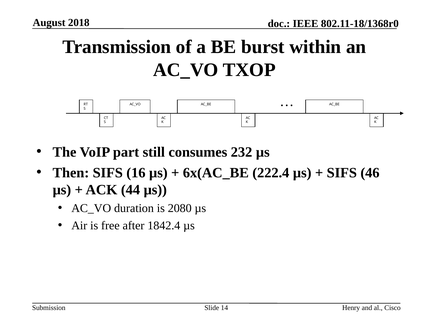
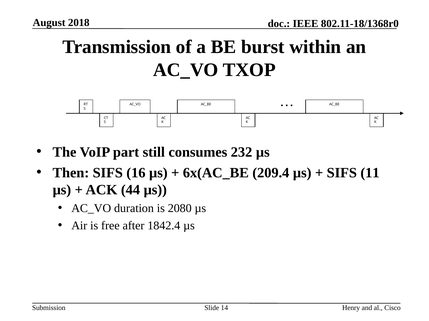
222.4: 222.4 -> 209.4
46: 46 -> 11
